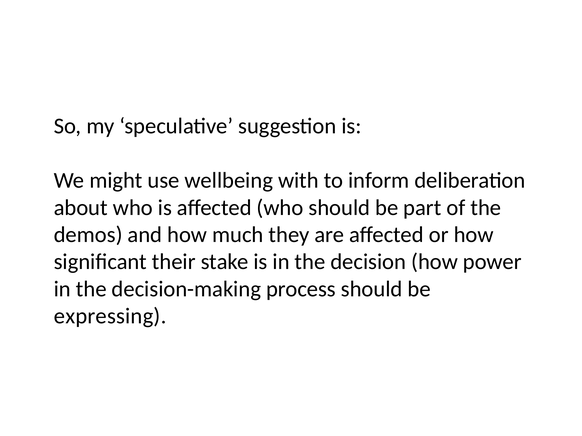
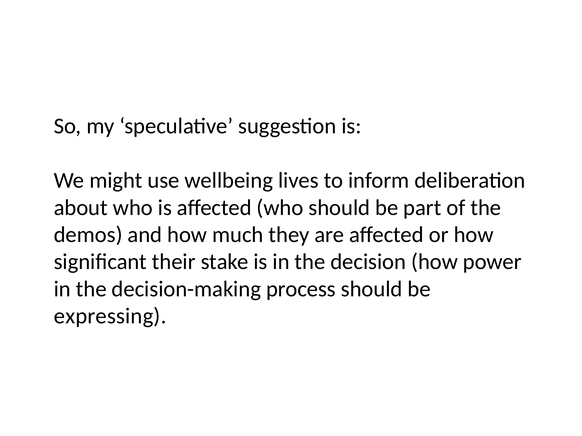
with: with -> lives
